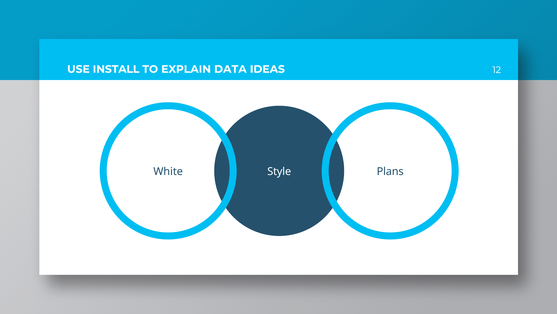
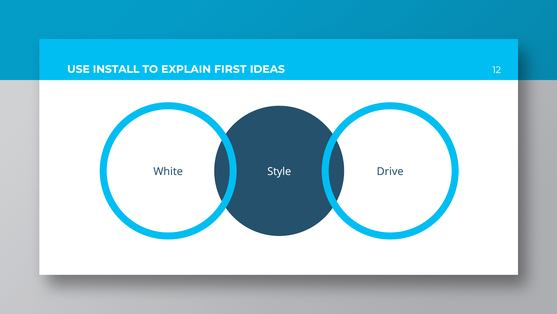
DATA: DATA -> FIRST
Plans: Plans -> Drive
